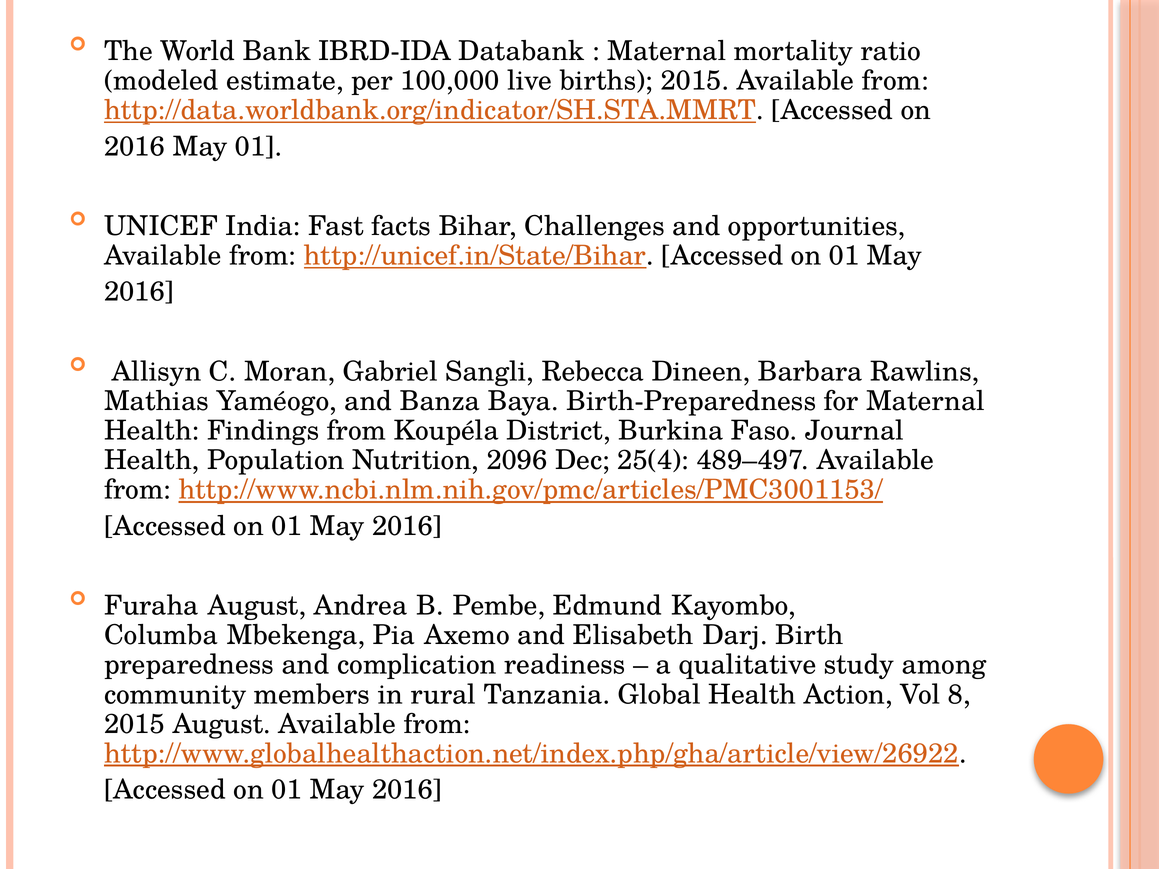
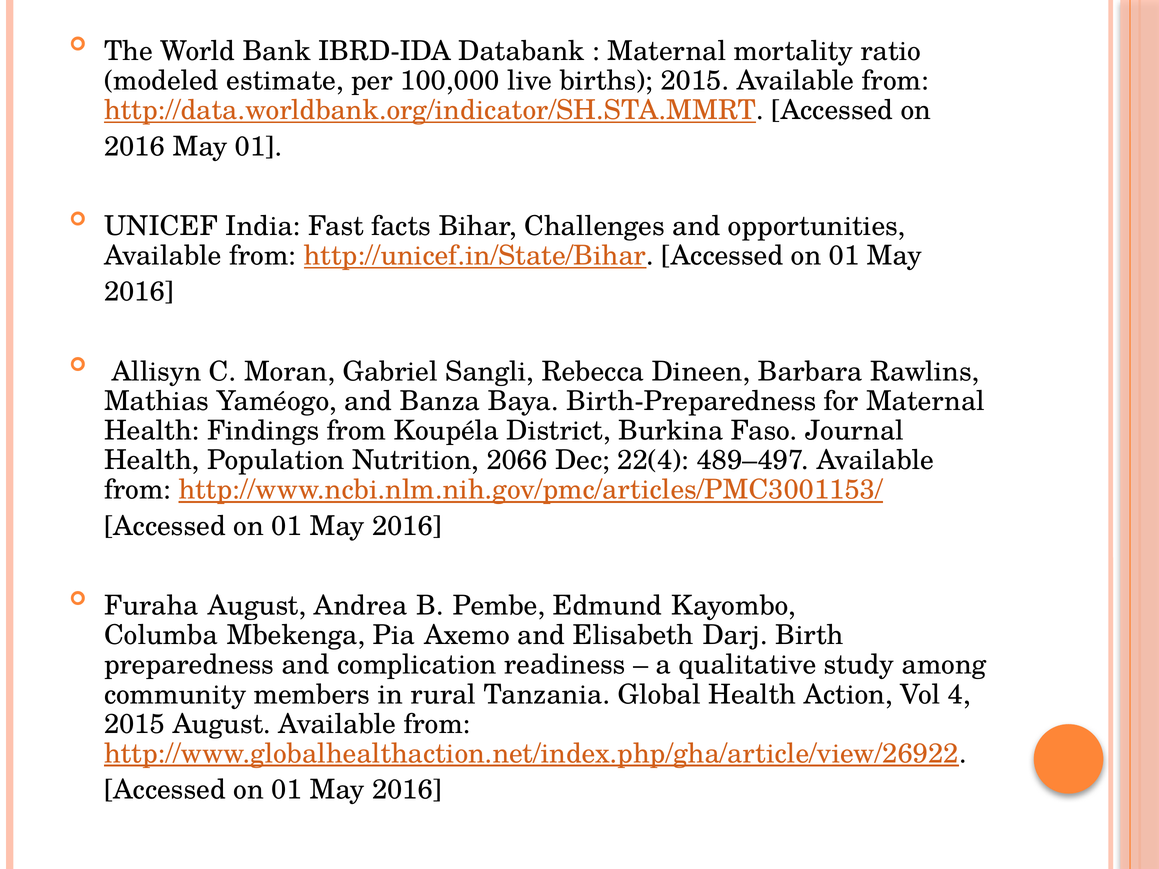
2096: 2096 -> 2066
25(4: 25(4 -> 22(4
8: 8 -> 4
